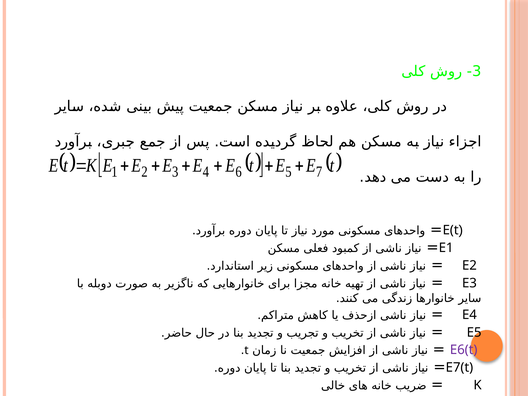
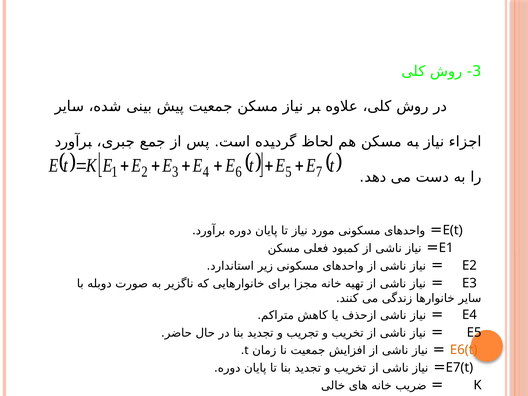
E6(t colour: purple -> orange
